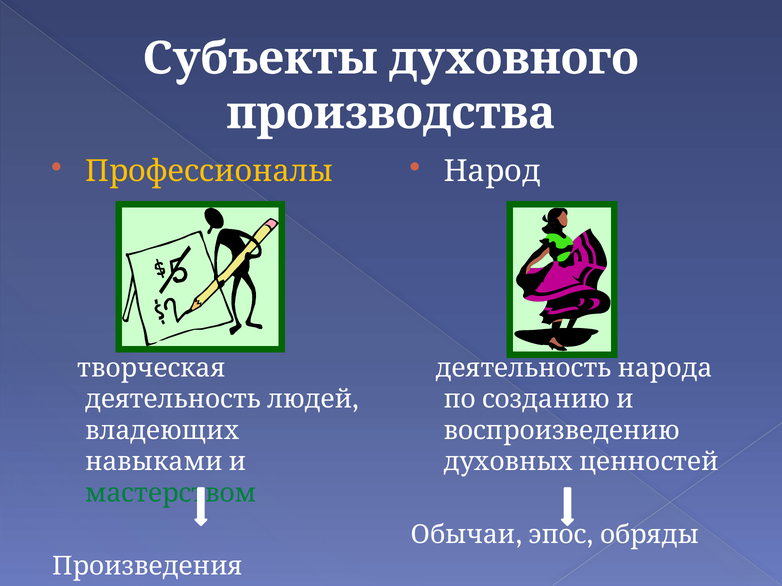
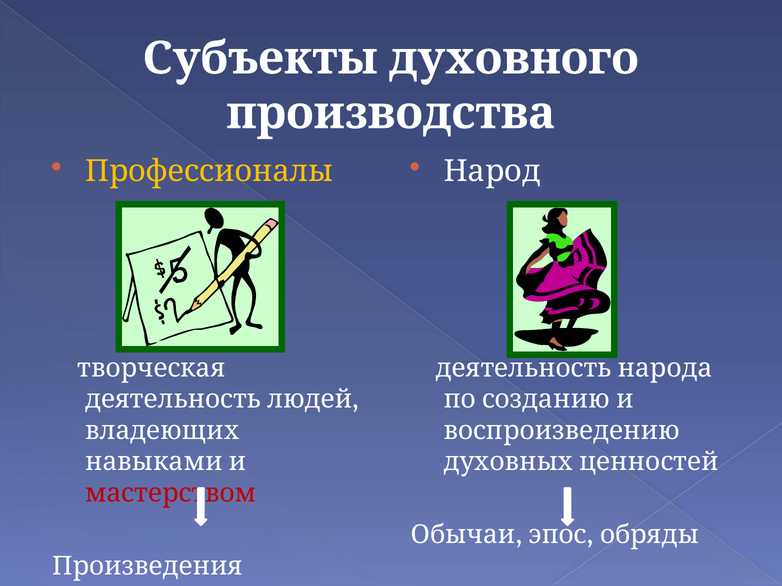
мастерством colour: green -> red
